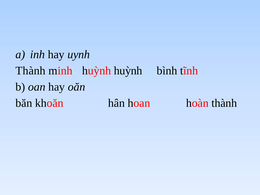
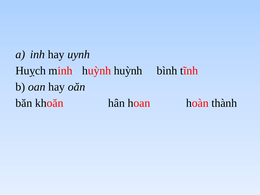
Thành at (31, 71): Thành -> Huỵch
